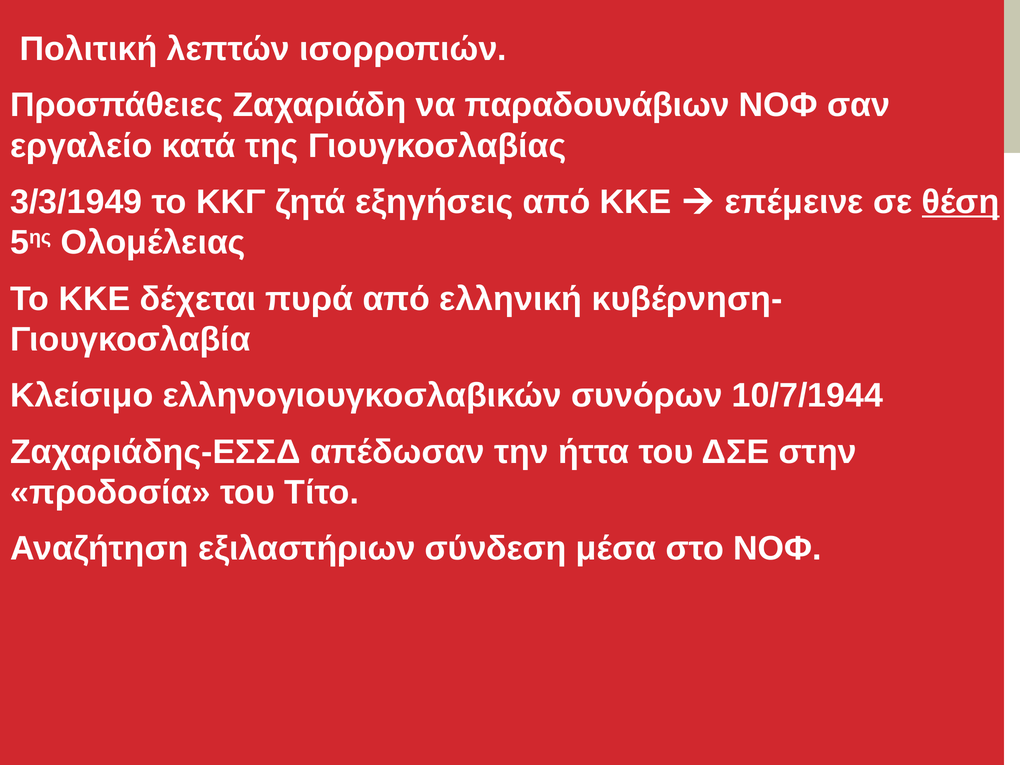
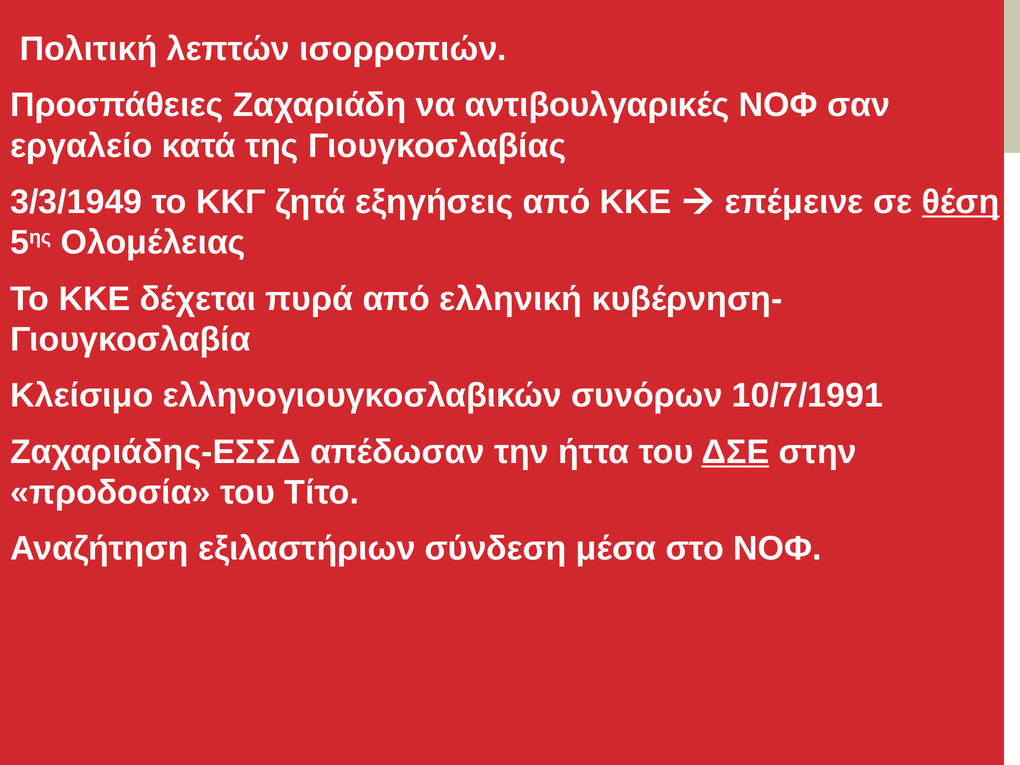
παραδουνάβιων: παραδουνάβιων -> αντιβουλγαρικές
10/7/1944: 10/7/1944 -> 10/7/1991
ΔΣΕ underline: none -> present
